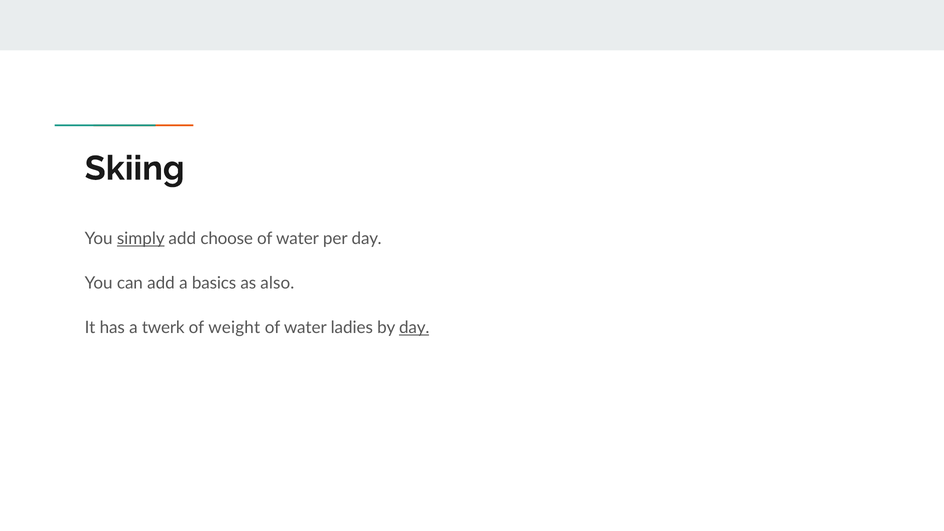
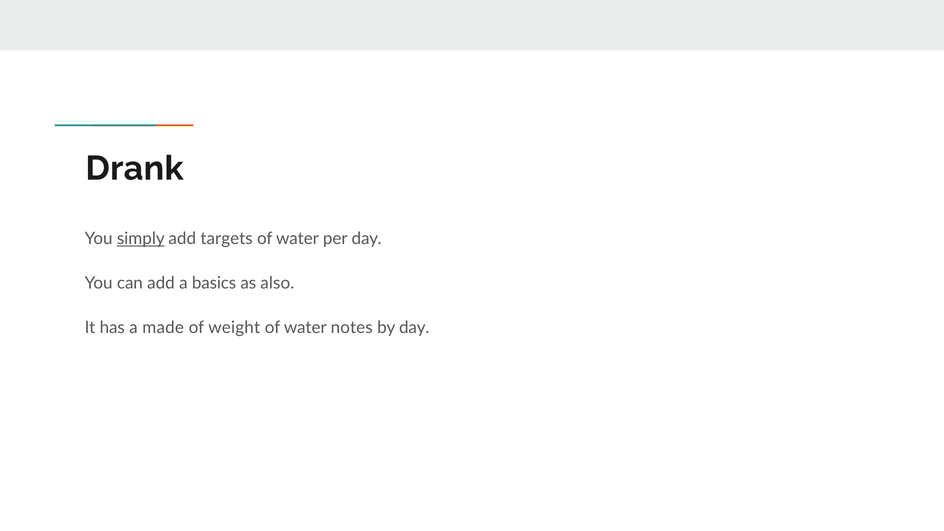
Skiing: Skiing -> Drank
choose: choose -> targets
twerk: twerk -> made
ladies: ladies -> notes
day at (414, 328) underline: present -> none
